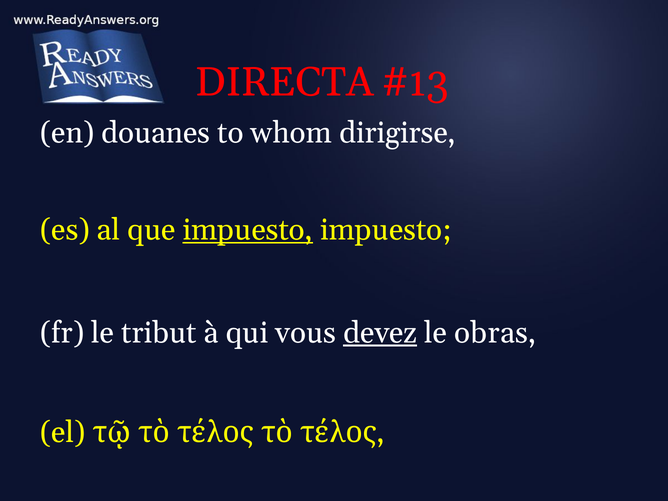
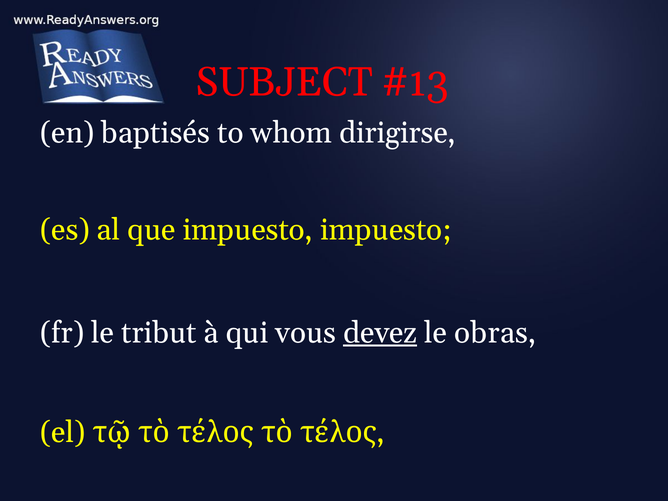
DIRECTA: DIRECTA -> SUBJECT
douanes: douanes -> baptisés
impuesto underline: present -> none
